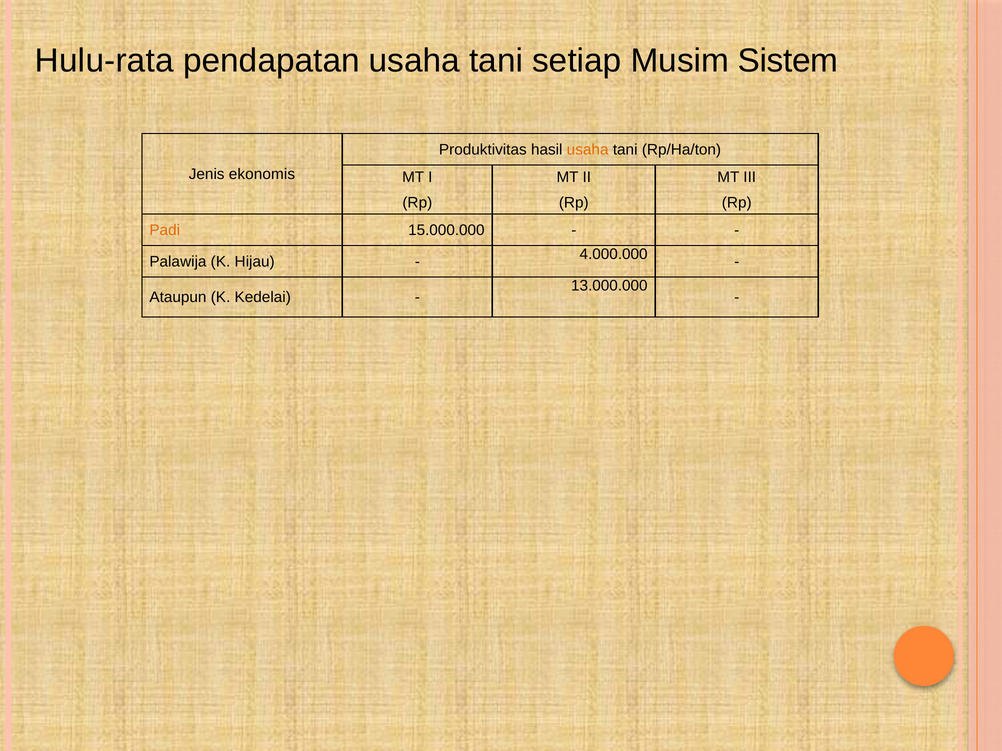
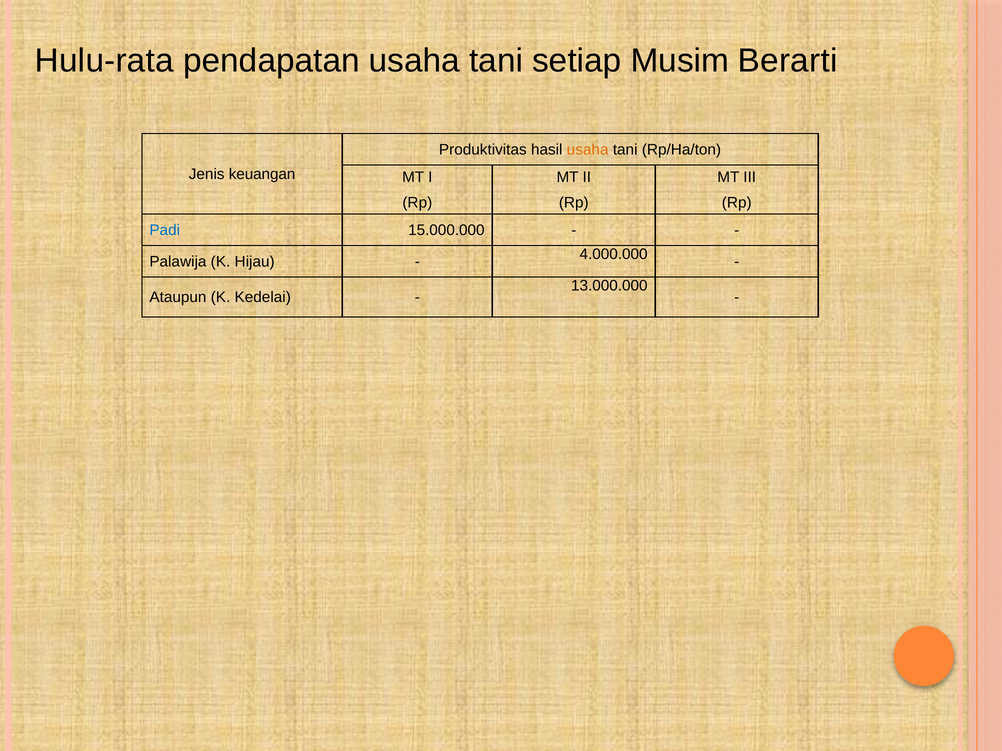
Sistem: Sistem -> Berarti
ekonomis: ekonomis -> keuangan
Padi colour: orange -> blue
